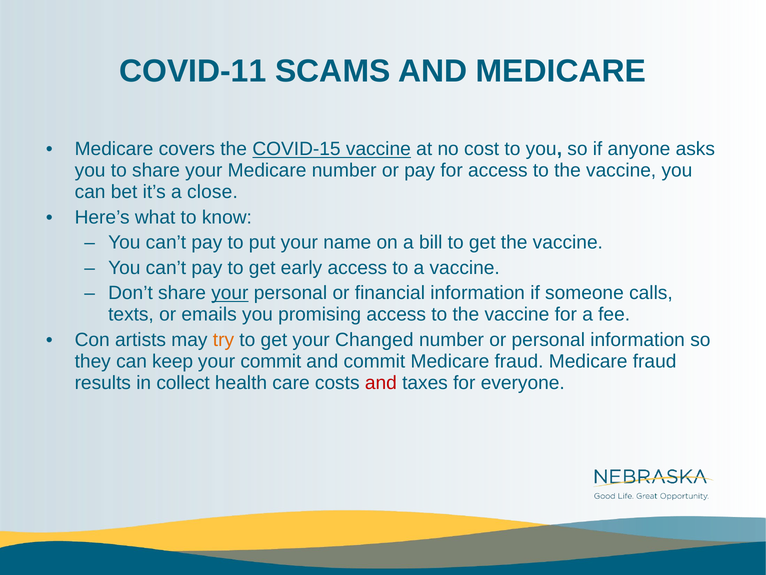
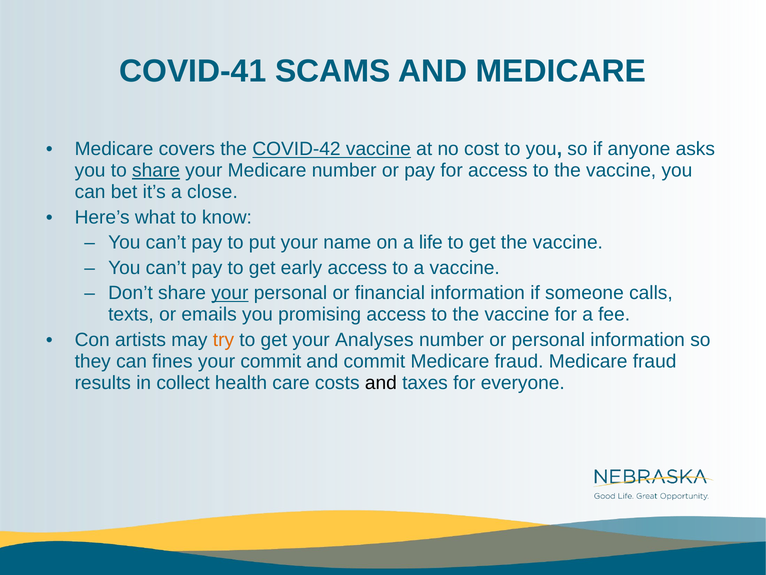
COVID-11: COVID-11 -> COVID-41
COVID-15: COVID-15 -> COVID-42
share at (156, 170) underline: none -> present
bill: bill -> life
Changed: Changed -> Analyses
keep: keep -> fines
and at (381, 383) colour: red -> black
